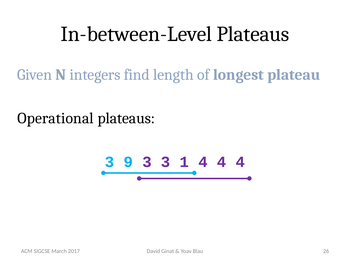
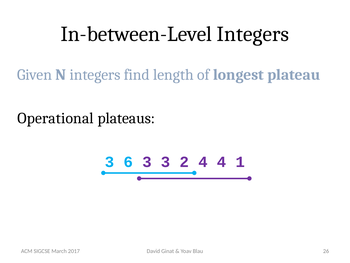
In-between-Level Plateaus: Plateaus -> Integers
9: 9 -> 6
1: 1 -> 2
4 4 4: 4 -> 1
